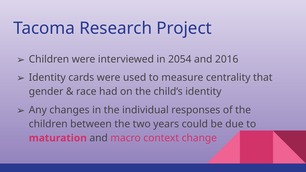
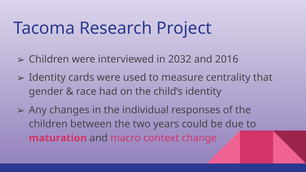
2054: 2054 -> 2032
